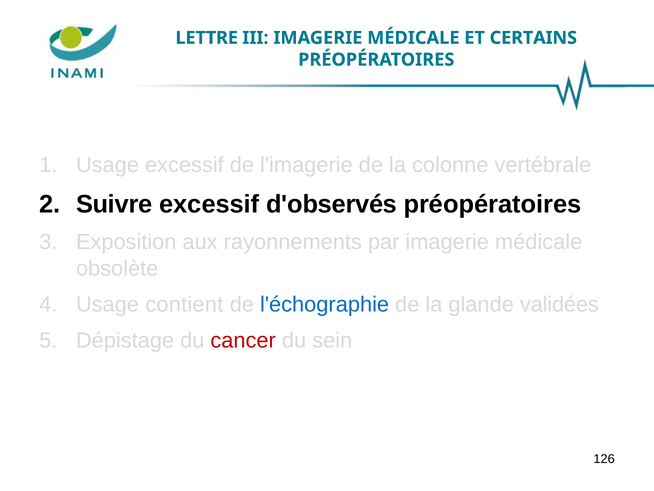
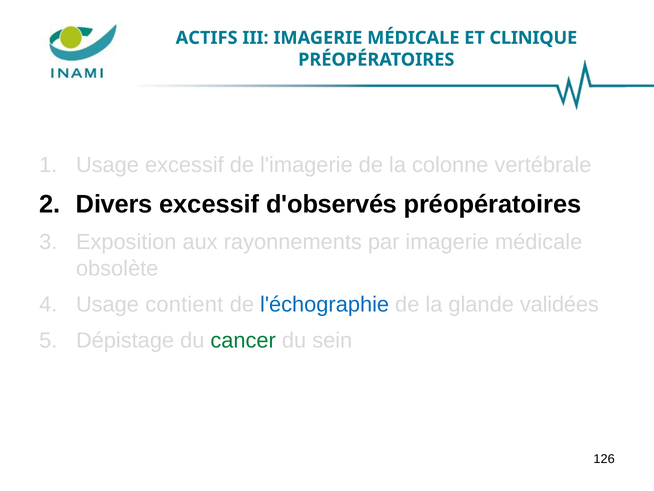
LETTRE: LETTRE -> ACTIFS
CERTAINS: CERTAINS -> CLINIQUE
Suivre: Suivre -> Divers
cancer colour: red -> green
